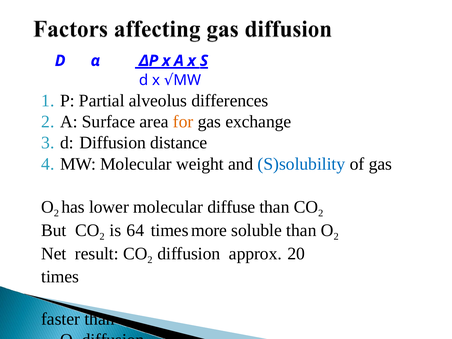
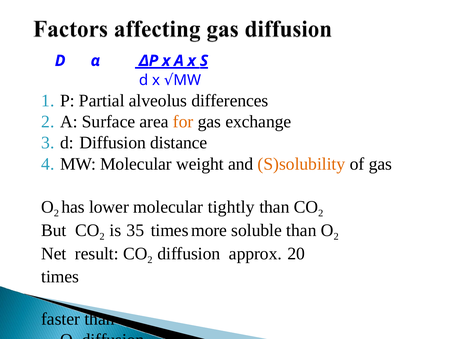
S)solubility colour: blue -> orange
diffuse: diffuse -> tightly
64: 64 -> 35
